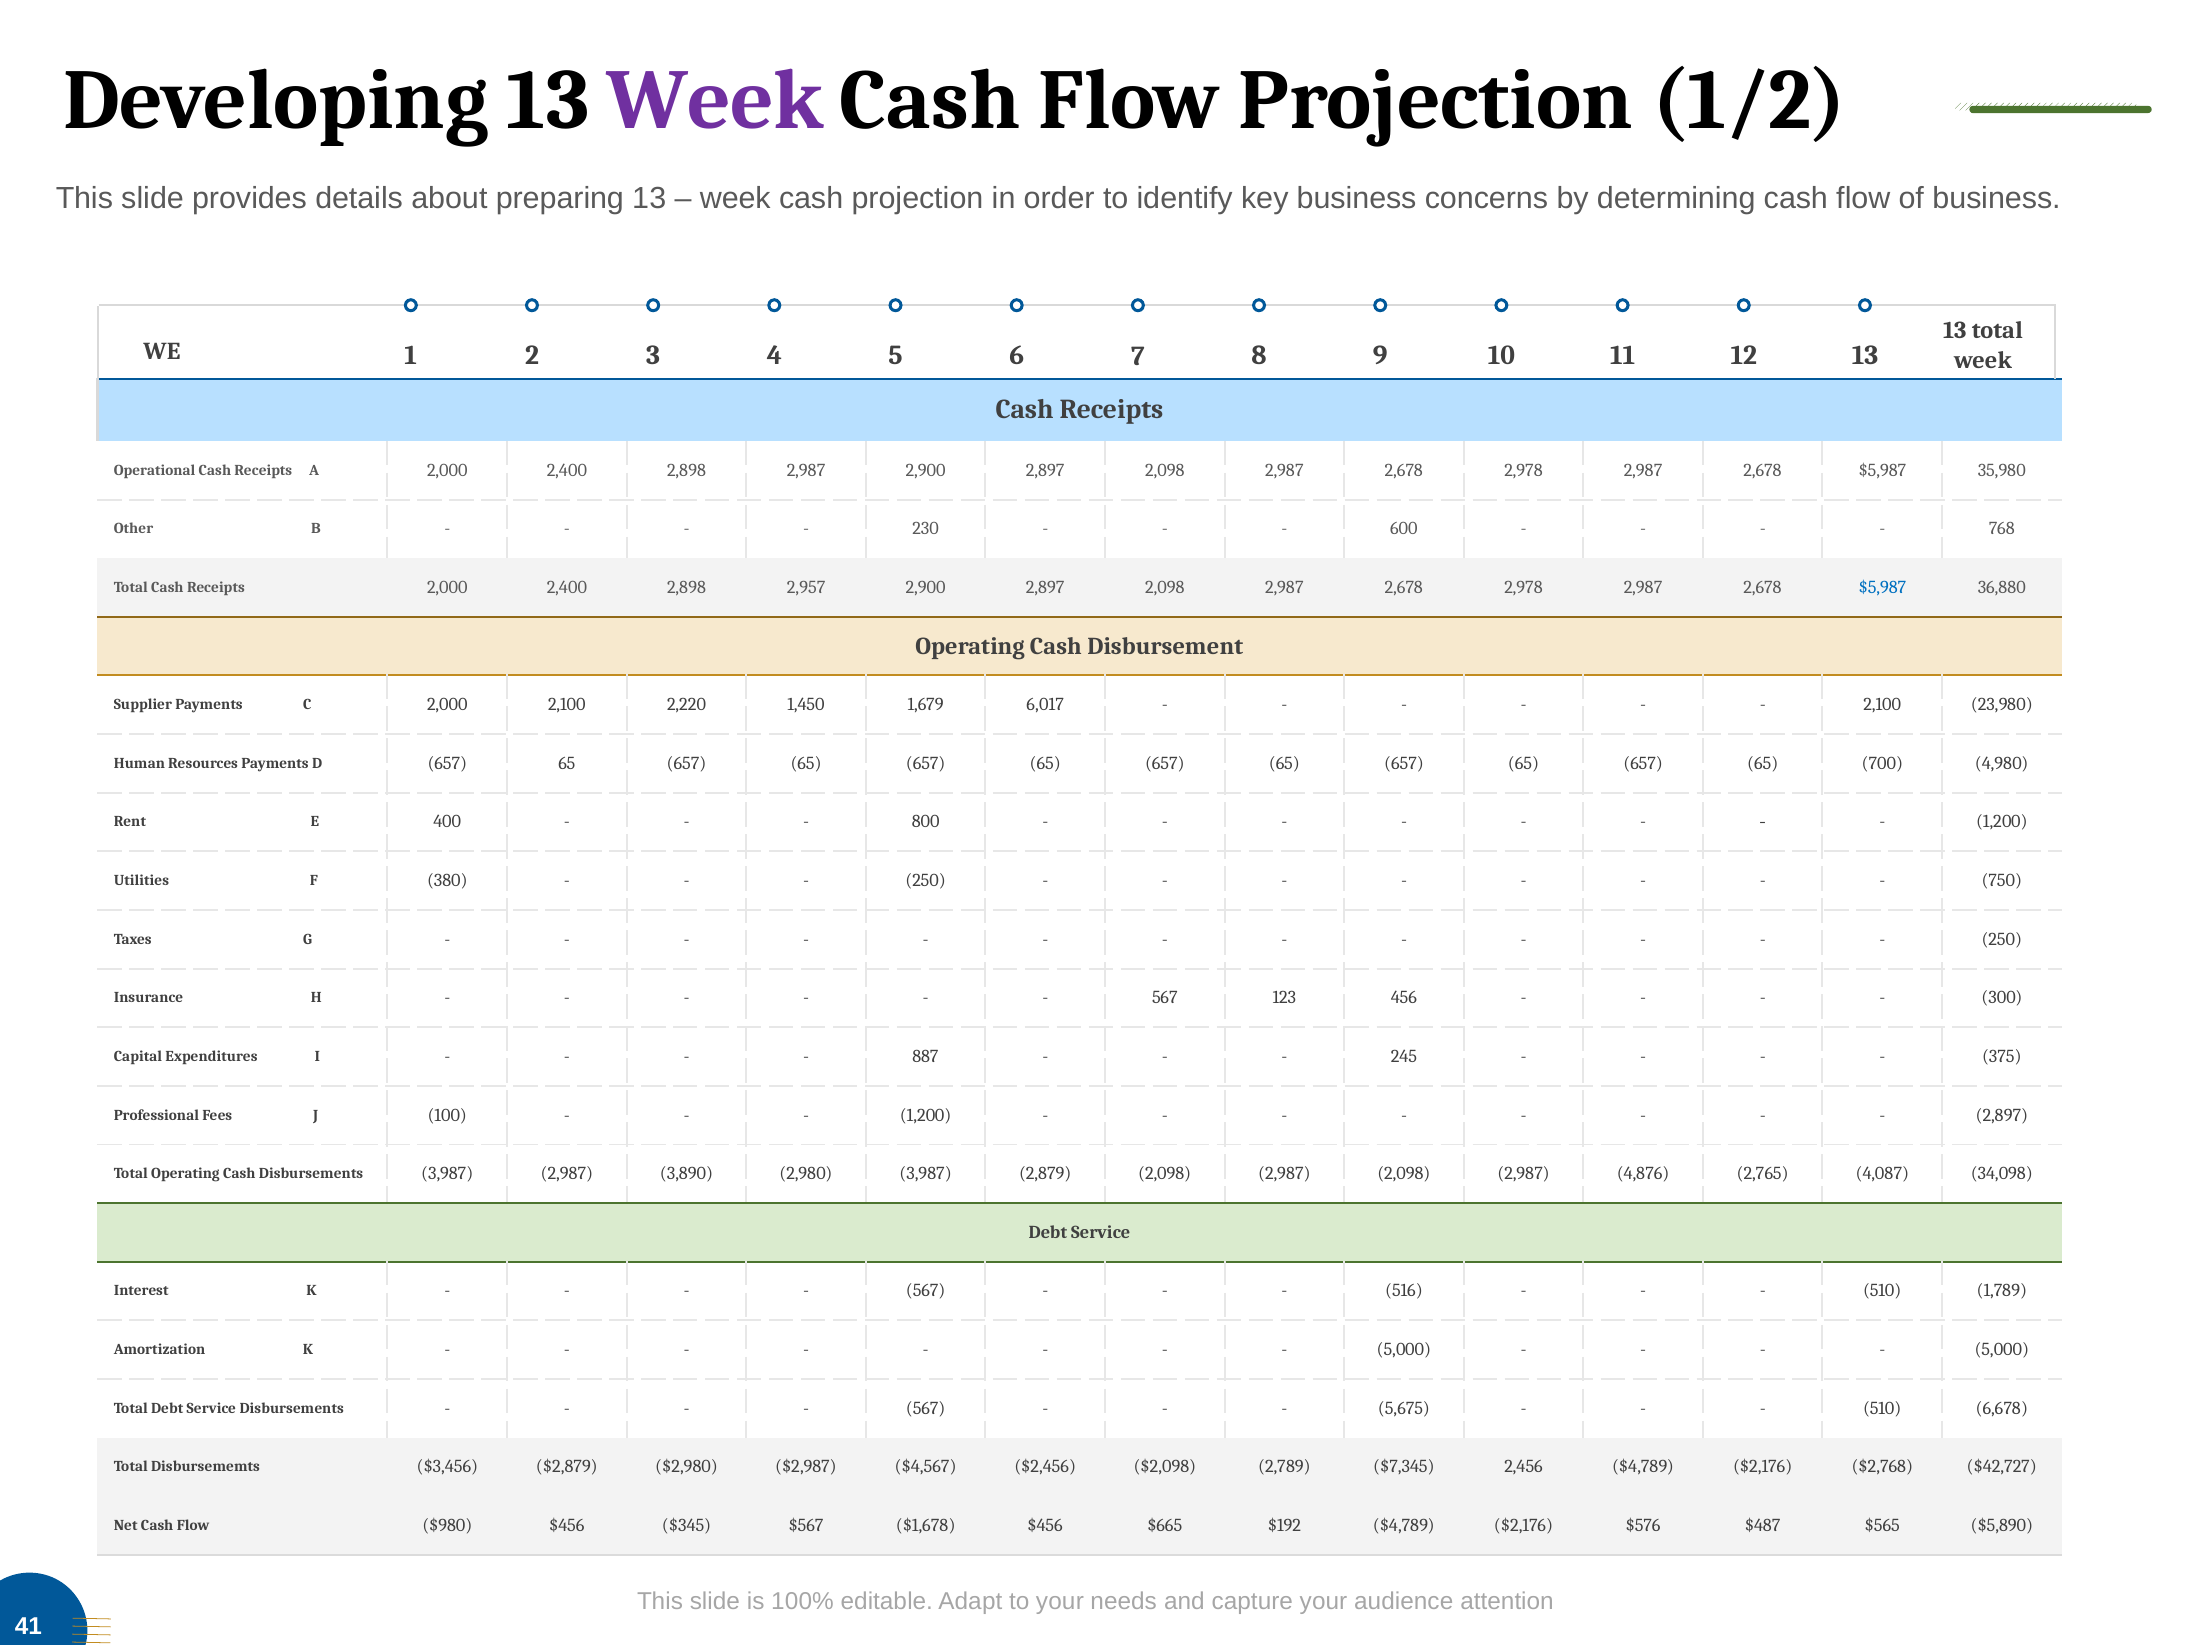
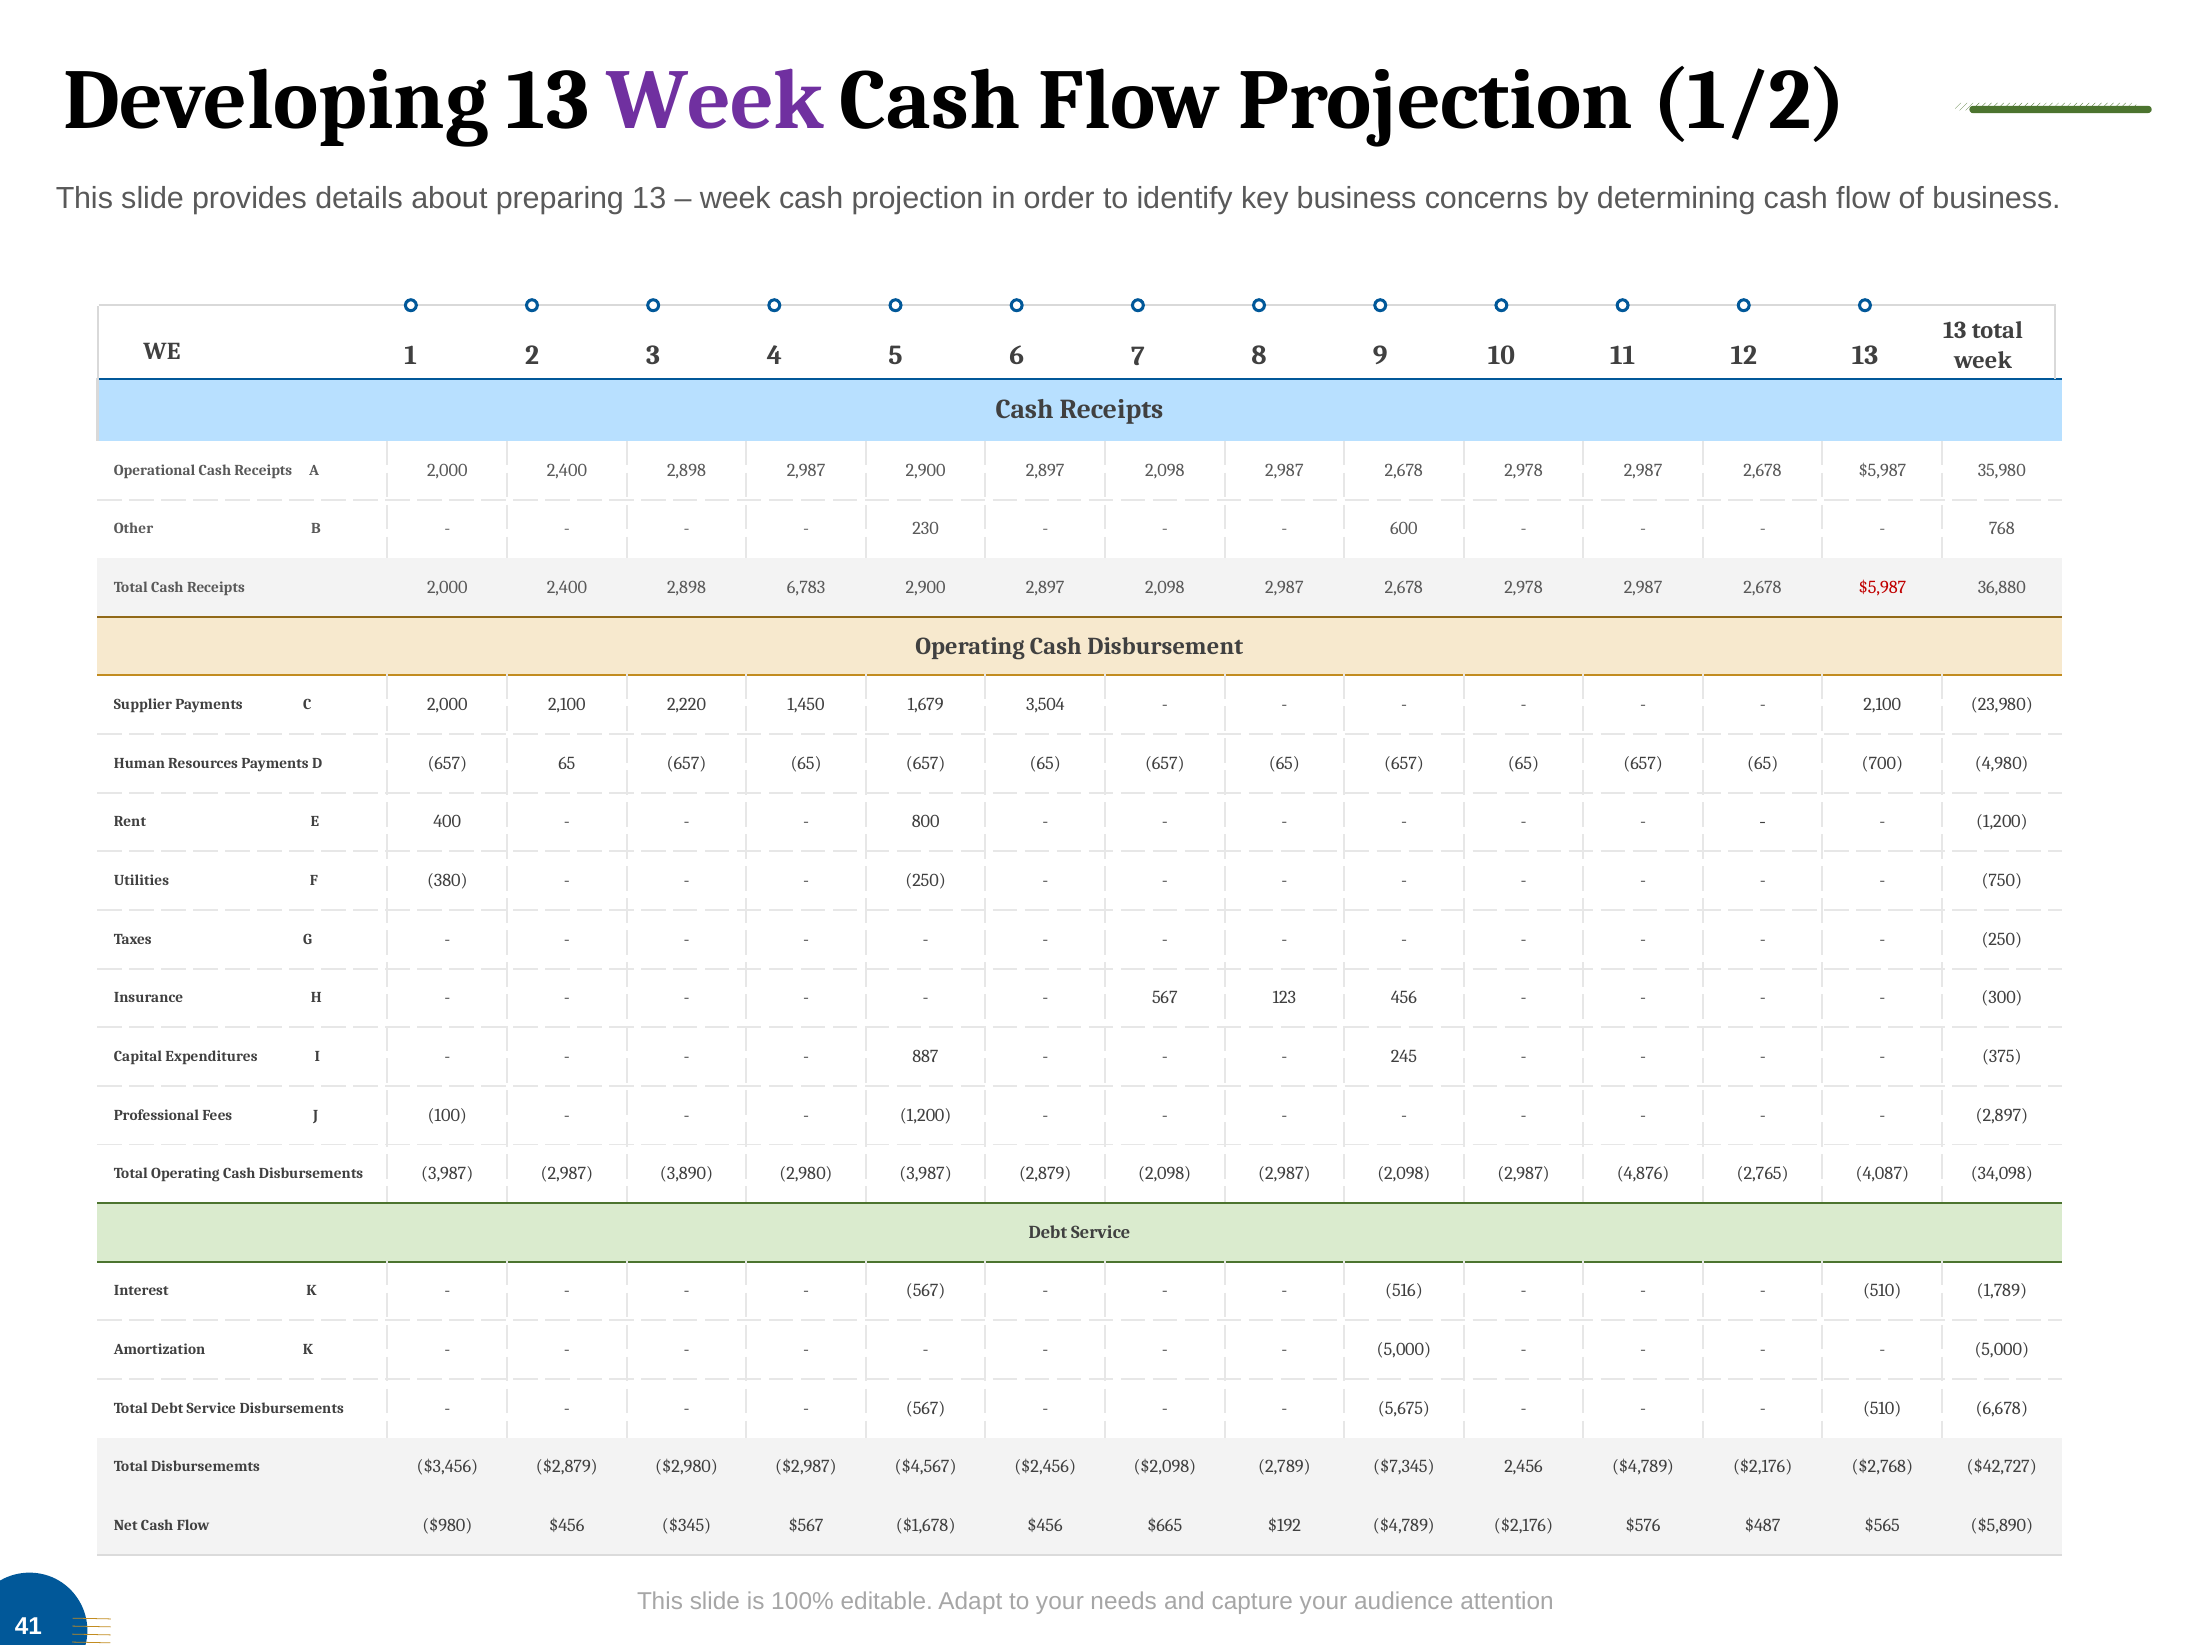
2,957: 2,957 -> 6,783
$5,987 at (1882, 587) colour: blue -> red
6,017: 6,017 -> 3,504
